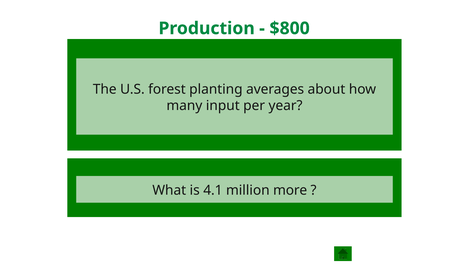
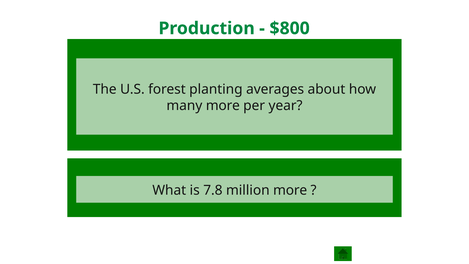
many input: input -> more
4.1: 4.1 -> 7.8
